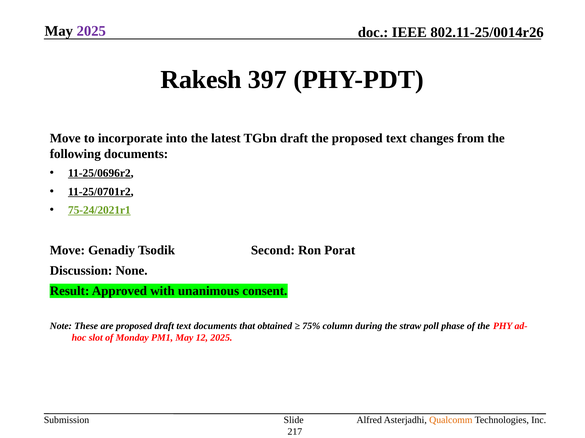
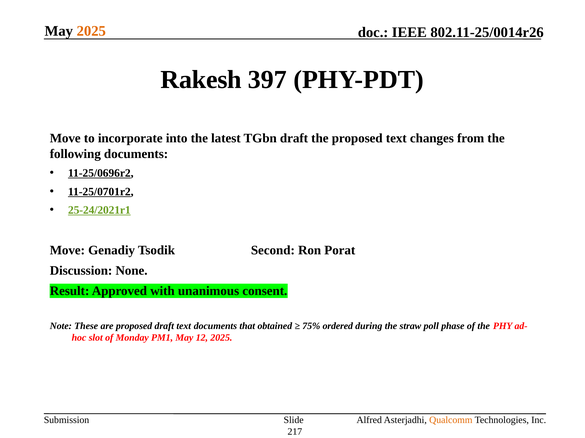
2025 at (91, 31) colour: purple -> orange
75-24/2021r1: 75-24/2021r1 -> 25-24/2021r1
column: column -> ordered
